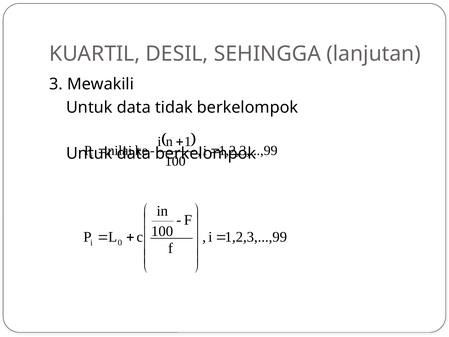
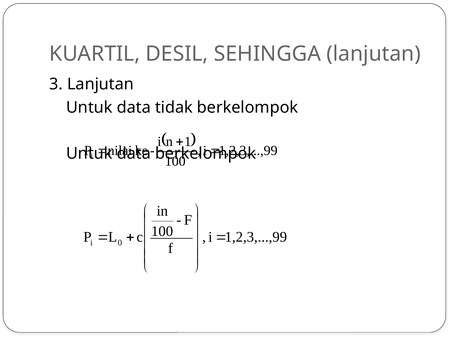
3 Mewakili: Mewakili -> Lanjutan
